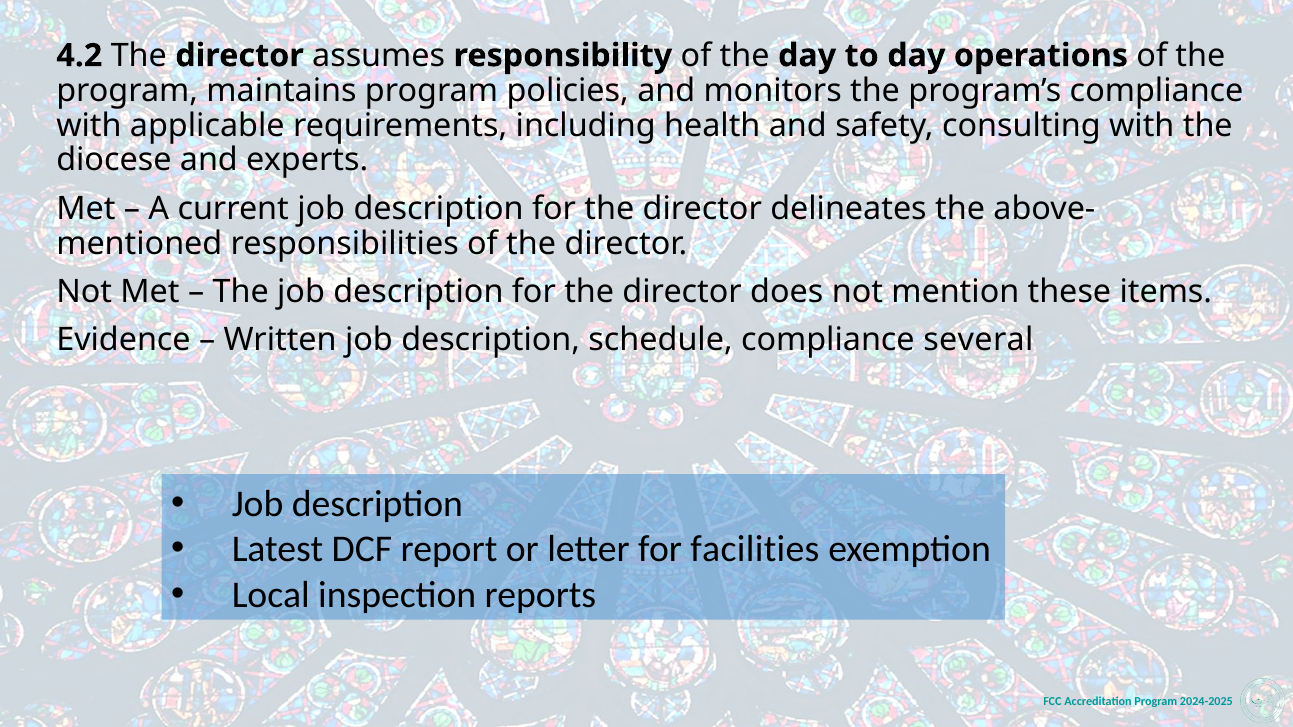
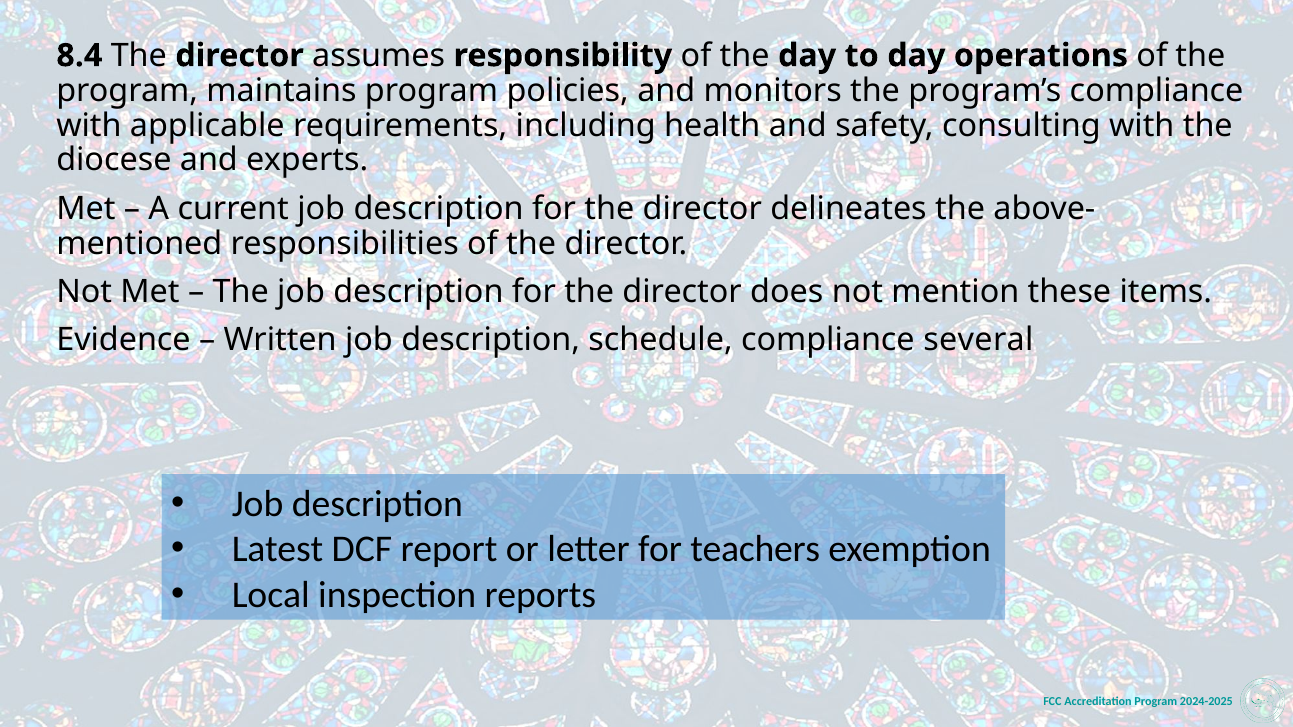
4.2: 4.2 -> 8.4
facilities: facilities -> teachers
